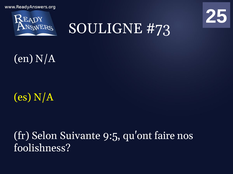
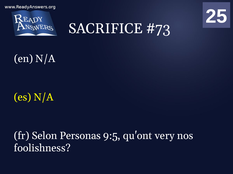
SOULIGNE: SOULIGNE -> SACRIFICE
Suivante: Suivante -> Personas
faire: faire -> very
